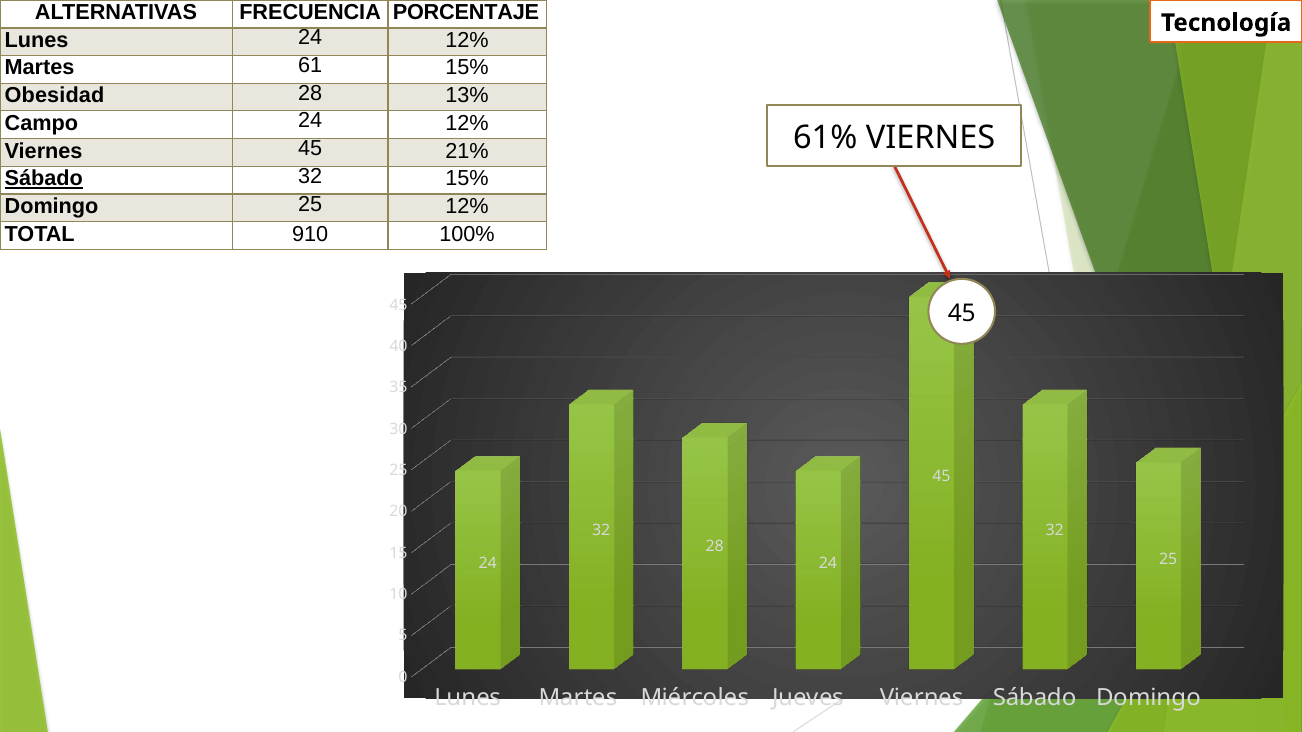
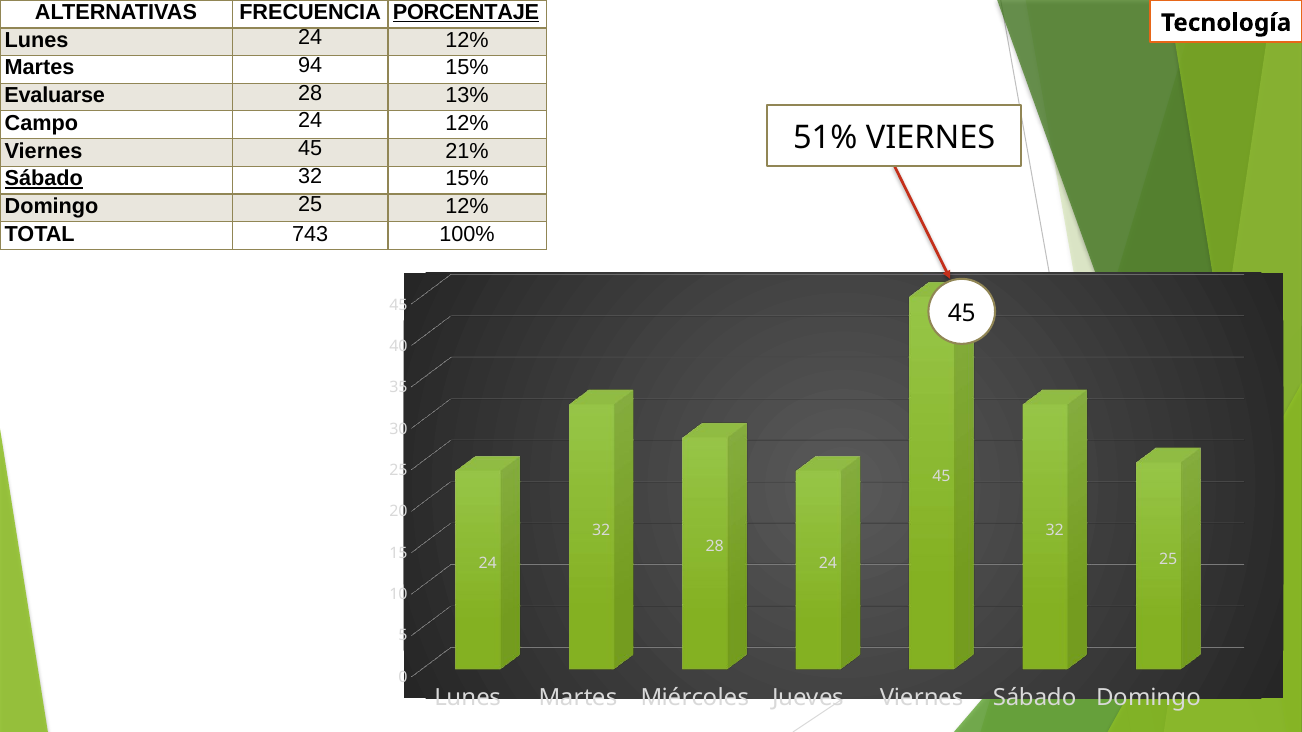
PORCENTAJE underline: none -> present
61: 61 -> 94
Obesidad: Obesidad -> Evaluarse
61%: 61% -> 51%
910: 910 -> 743
